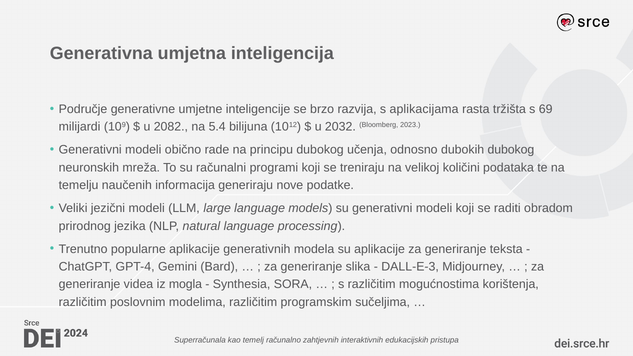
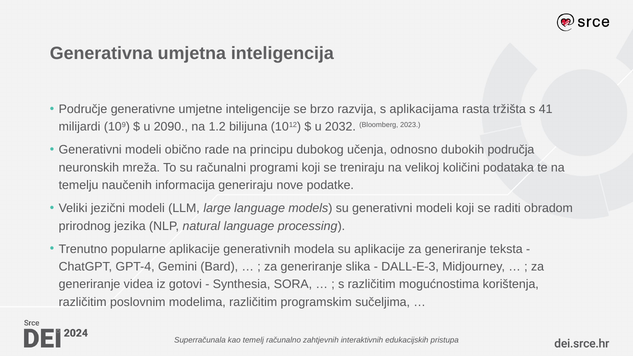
69: 69 -> 41
2082: 2082 -> 2090
5.4: 5.4 -> 1.2
dubokih dubokog: dubokog -> područja
mogla: mogla -> gotovi
